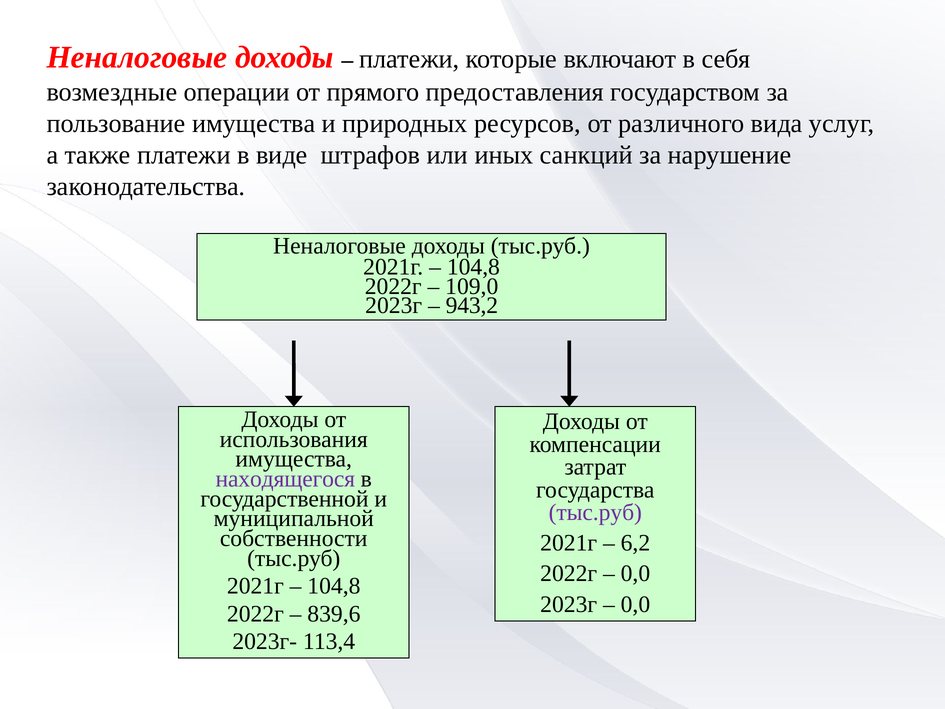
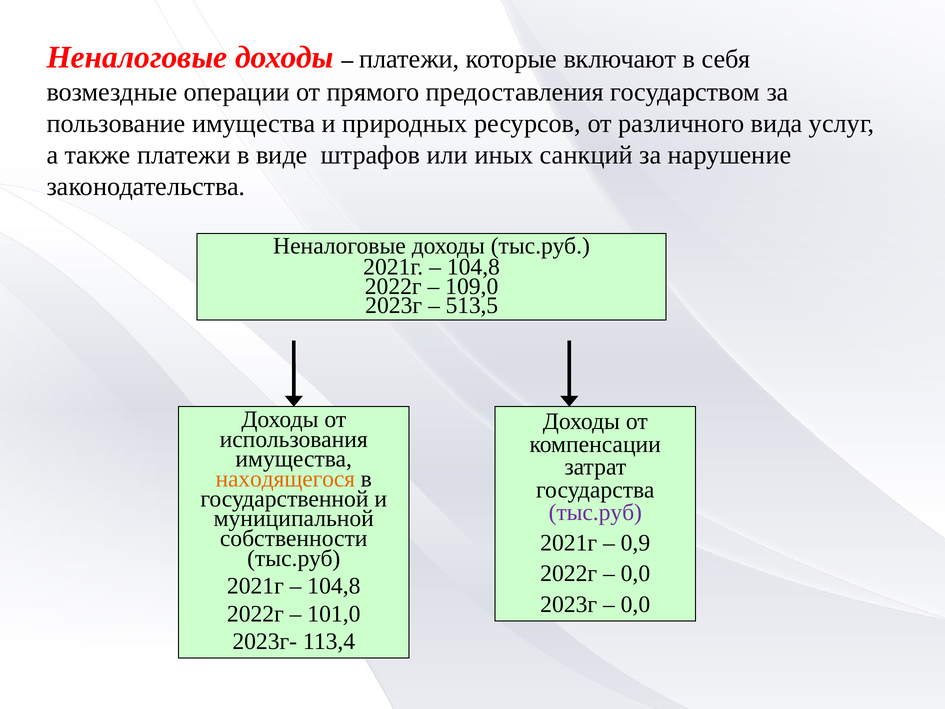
943,2: 943,2 -> 513,5
находящегося colour: purple -> orange
6,2: 6,2 -> 0,9
839,6: 839,6 -> 101,0
